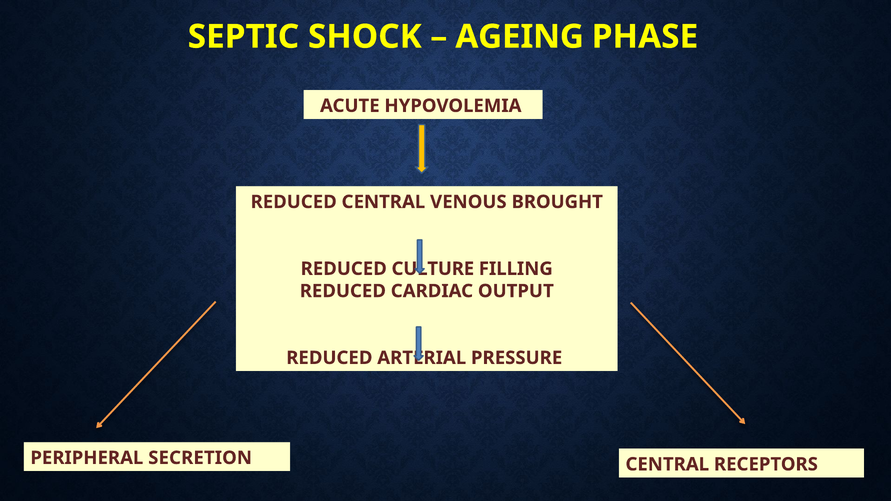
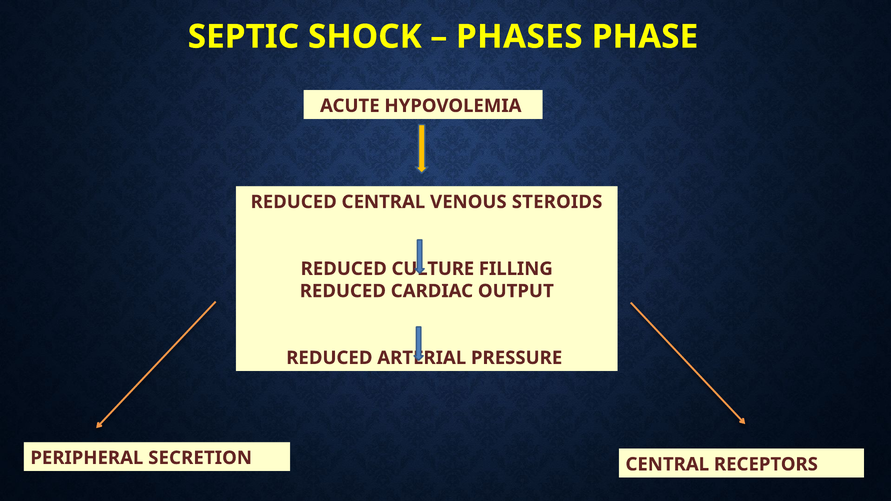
AGEING: AGEING -> PHASES
BROUGHT: BROUGHT -> STEROIDS
